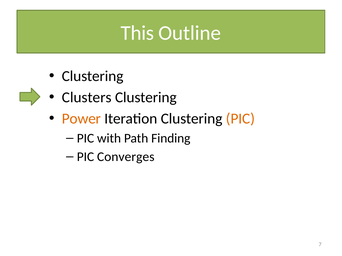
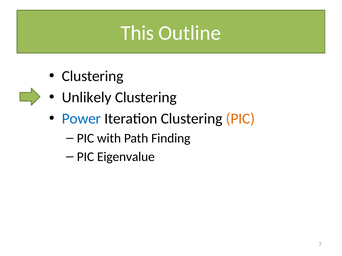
Clusters: Clusters -> Unlikely
Power colour: orange -> blue
Converges: Converges -> Eigenvalue
